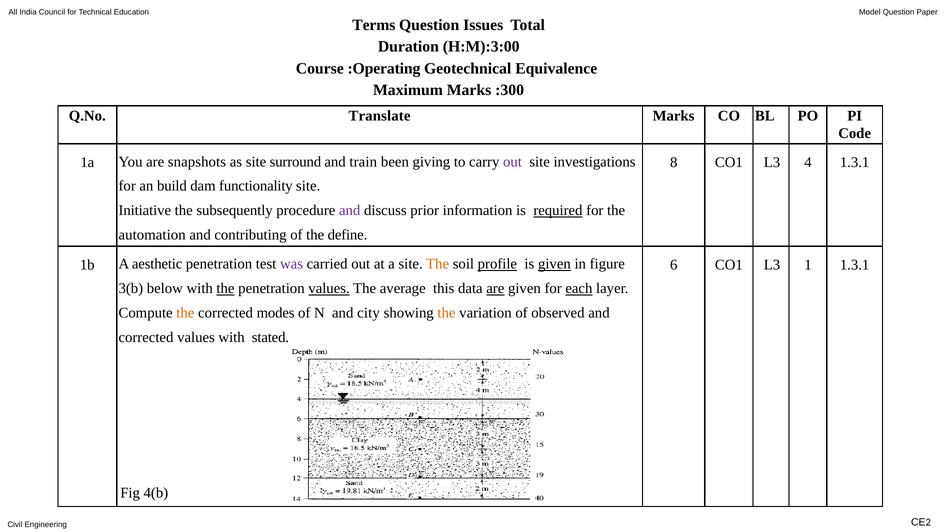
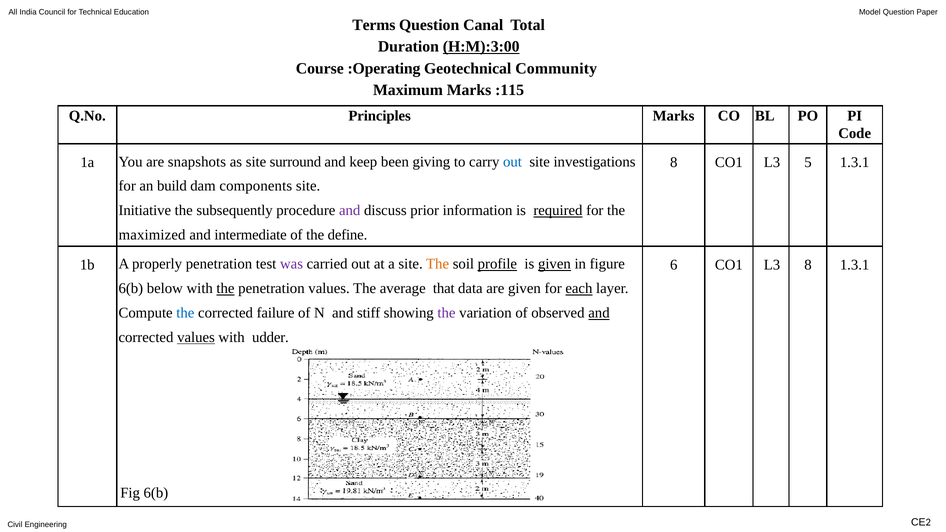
Issues: Issues -> Canal
H:M):3:00 underline: none -> present
Equivalence: Equivalence -> Community
:300: :300 -> :115
Translate: Translate -> Principles
train: train -> keep
out at (512, 162) colour: purple -> blue
4: 4 -> 5
functionality: functionality -> components
automation: automation -> maximized
contributing: contributing -> intermediate
aesthetic: aesthetic -> properly
L3 1: 1 -> 8
3(b at (131, 289): 3(b -> 6(b
values at (329, 289) underline: present -> none
this: this -> that
are at (495, 289) underline: present -> none
the at (185, 313) colour: orange -> blue
modes: modes -> failure
city: city -> stiff
the at (446, 313) colour: orange -> purple
and at (599, 313) underline: none -> present
values at (196, 337) underline: none -> present
stated: stated -> udder
Fig 4(b: 4(b -> 6(b
